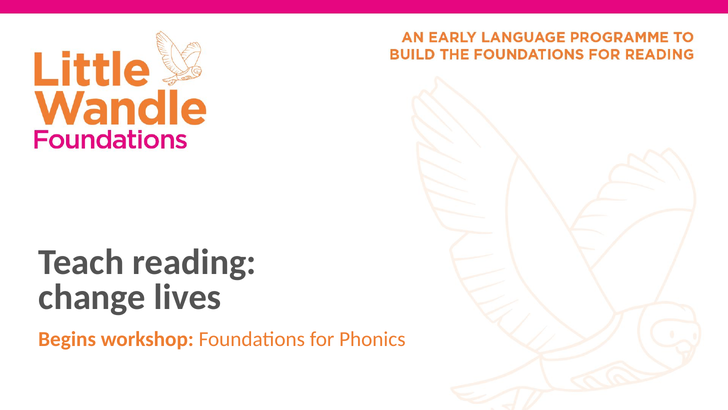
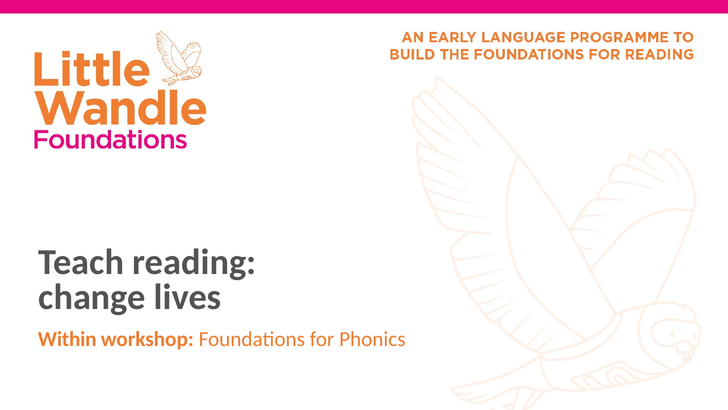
Begins: Begins -> Within
